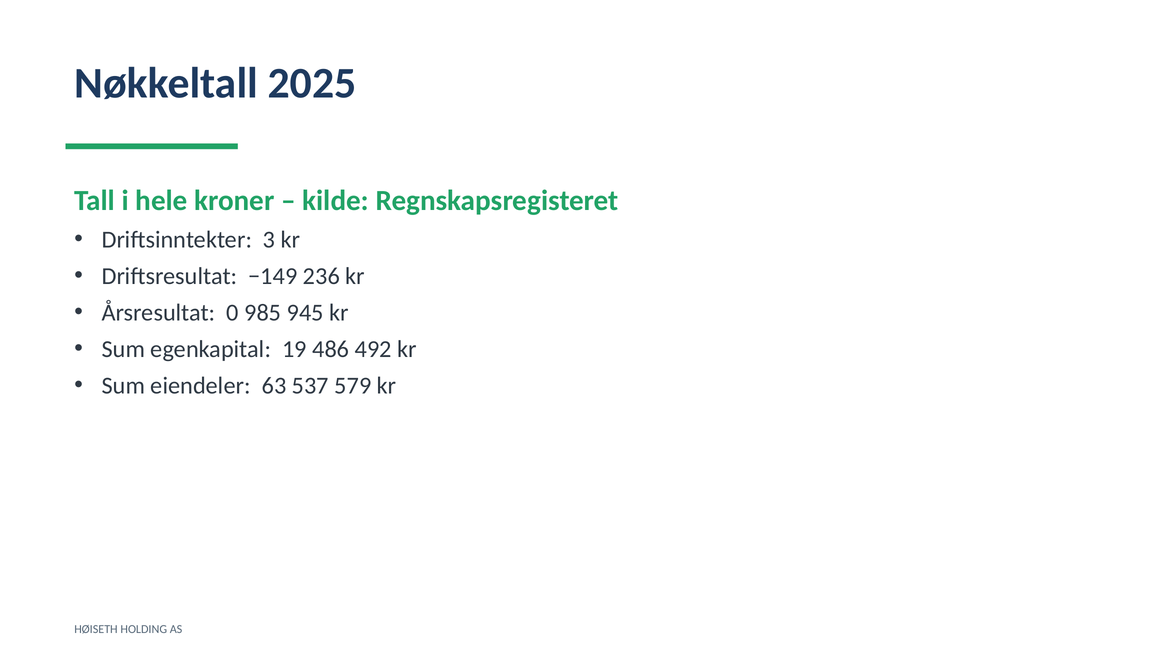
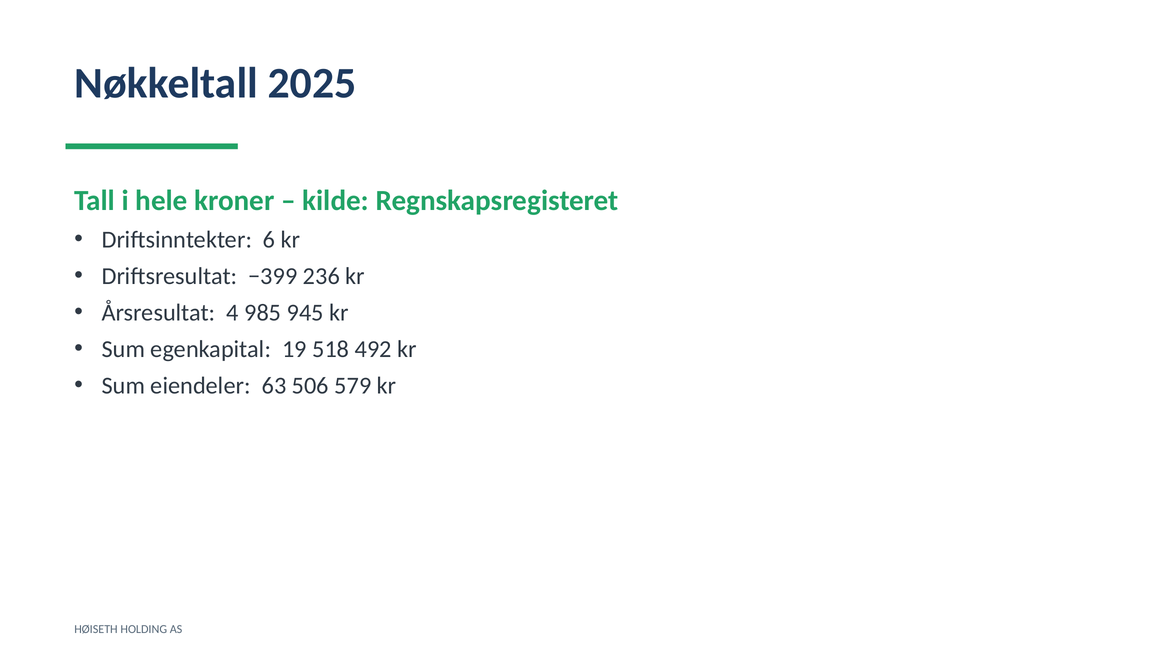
3: 3 -> 6
−149: −149 -> −399
0: 0 -> 4
486: 486 -> 518
537: 537 -> 506
